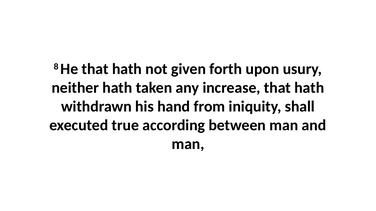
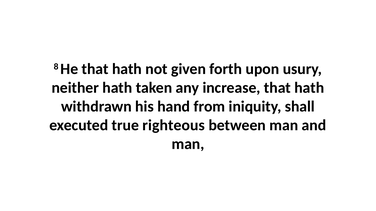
according: according -> righteous
